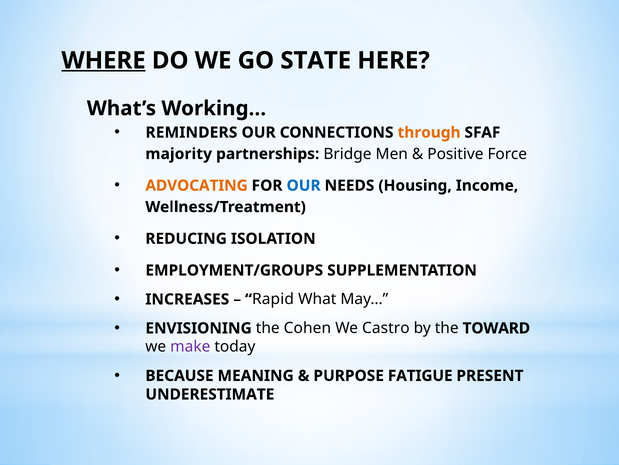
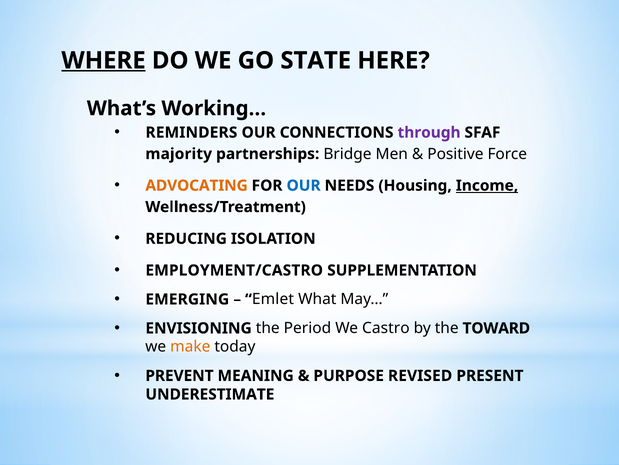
through colour: orange -> purple
Income underline: none -> present
EMPLOYMENT/GROUPS: EMPLOYMENT/GROUPS -> EMPLOYMENT/CASTRO
INCREASES: INCREASES -> EMERGING
Rapid: Rapid -> Emlet
Cohen: Cohen -> Period
make colour: purple -> orange
BECAUSE: BECAUSE -> PREVENT
FATIGUE: FATIGUE -> REVISED
